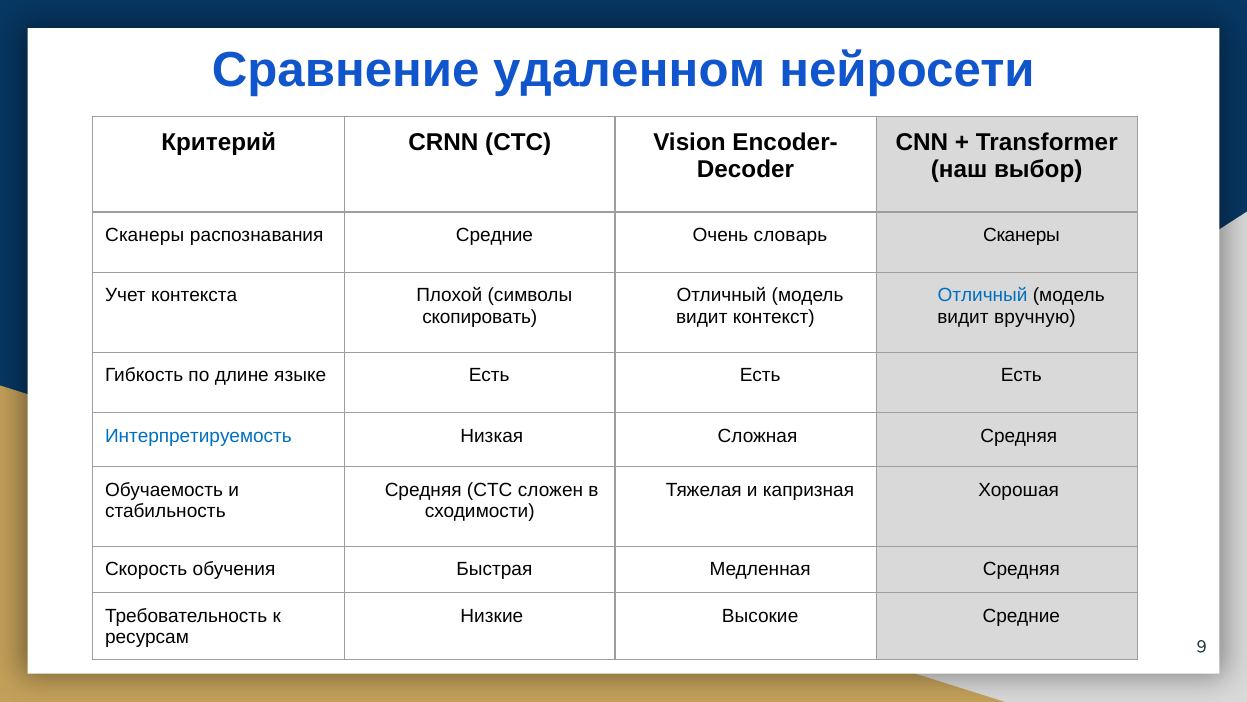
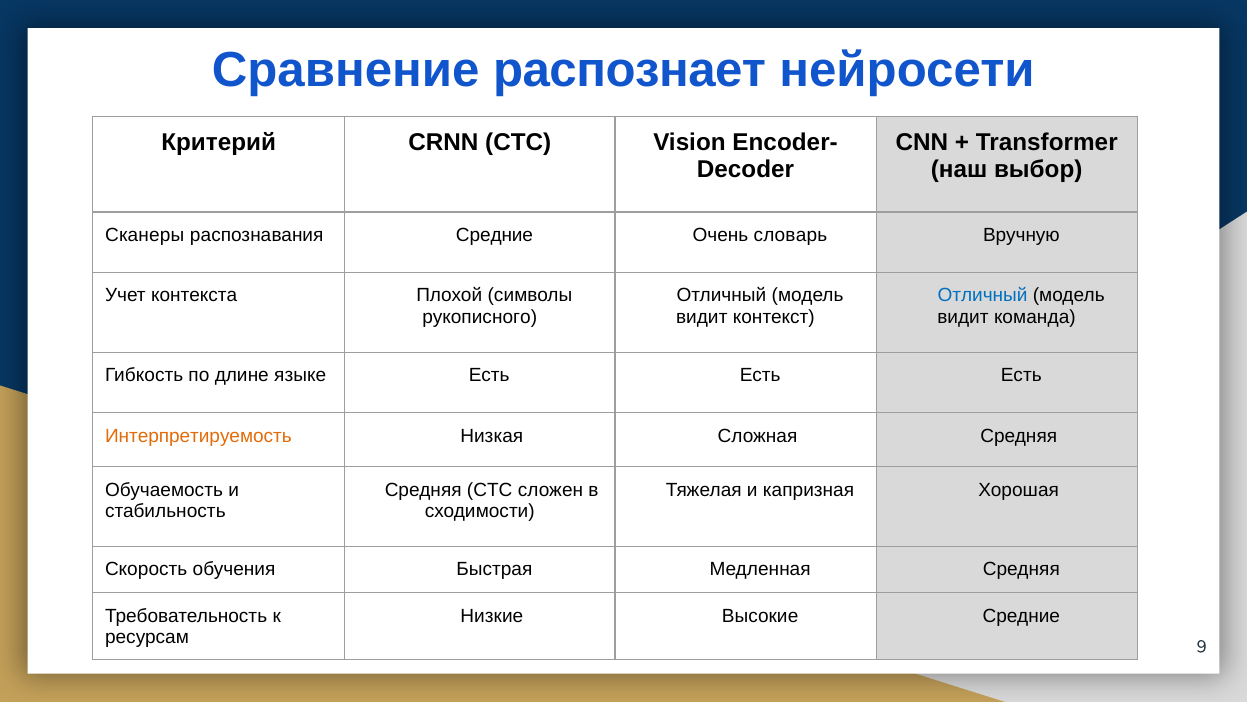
удаленном: удаленном -> распознает
Сканеры at (1021, 235): Сканеры -> Вручную
скопировать: скопировать -> рукописного
вручную: вручную -> команда
Интерпретируемость colour: blue -> orange
